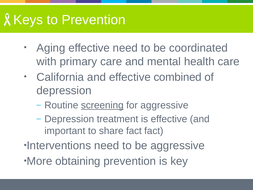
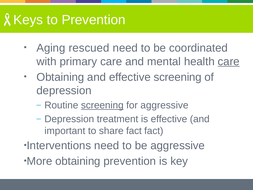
Aging effective: effective -> rescued
care at (229, 61) underline: none -> present
California at (60, 77): California -> Obtaining
effective combined: combined -> screening
